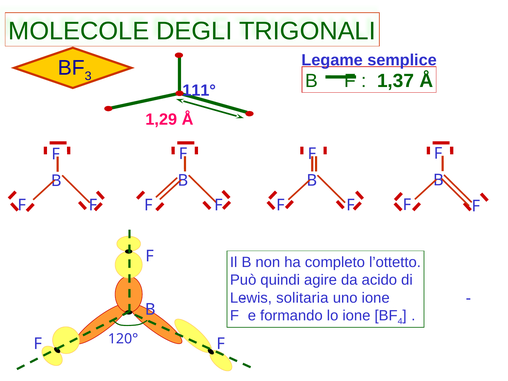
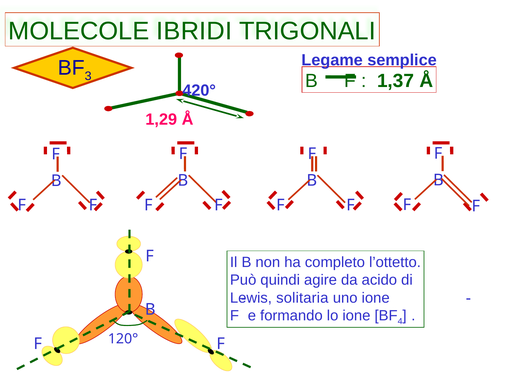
DEGLI: DEGLI -> IBRIDI
111°: 111° -> 420°
